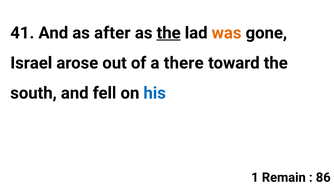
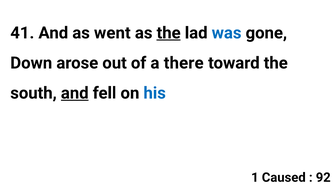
after: after -> went
was colour: orange -> blue
Israel: Israel -> Down
and at (75, 93) underline: none -> present
Remain: Remain -> Caused
86: 86 -> 92
